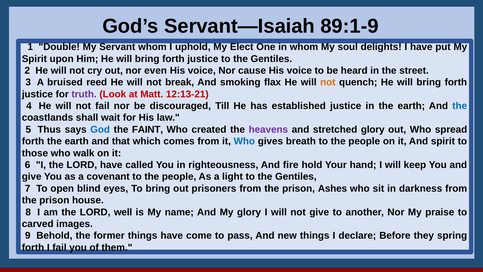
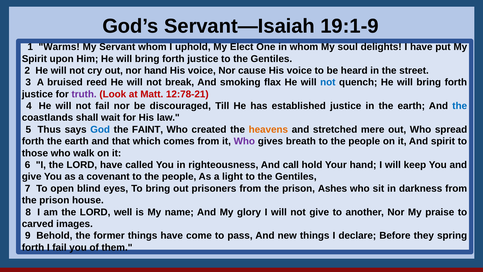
89:1-9: 89:1-9 -> 19:1-9
Double: Double -> Warms
nor even: even -> hand
not at (328, 82) colour: orange -> blue
12:13-21: 12:13-21 -> 12:78-21
heavens colour: purple -> orange
stretched glory: glory -> mere
Who at (244, 141) colour: blue -> purple
fire: fire -> call
